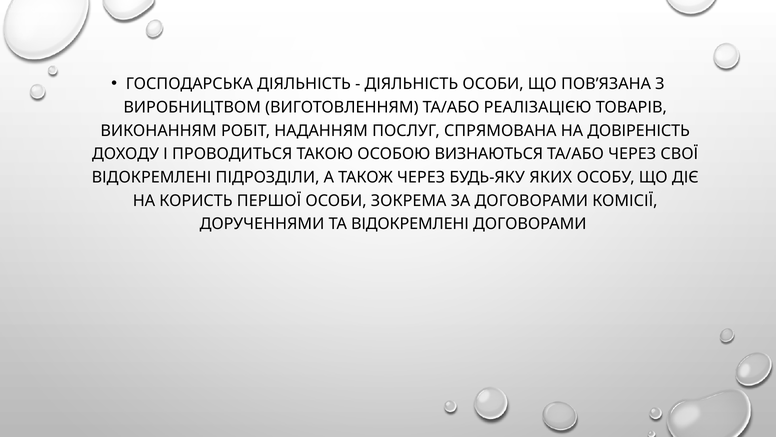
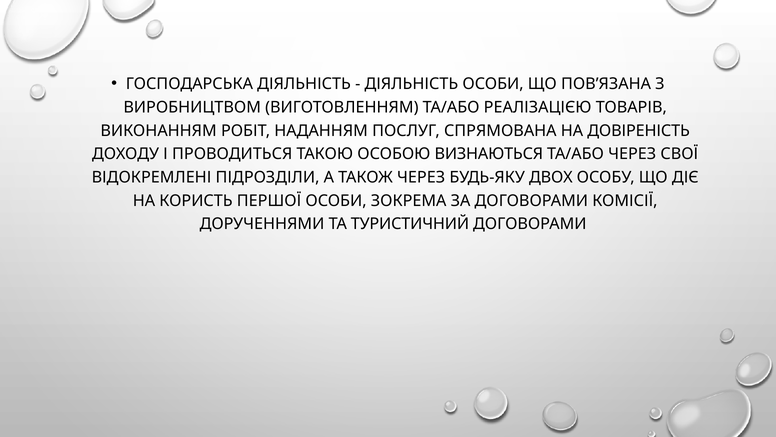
ЯКИХ: ЯКИХ -> ДВОХ
ТА ВІДОКРЕМЛЕНІ: ВІДОКРЕМЛЕНІ -> ТУРИСТИЧНИЙ
